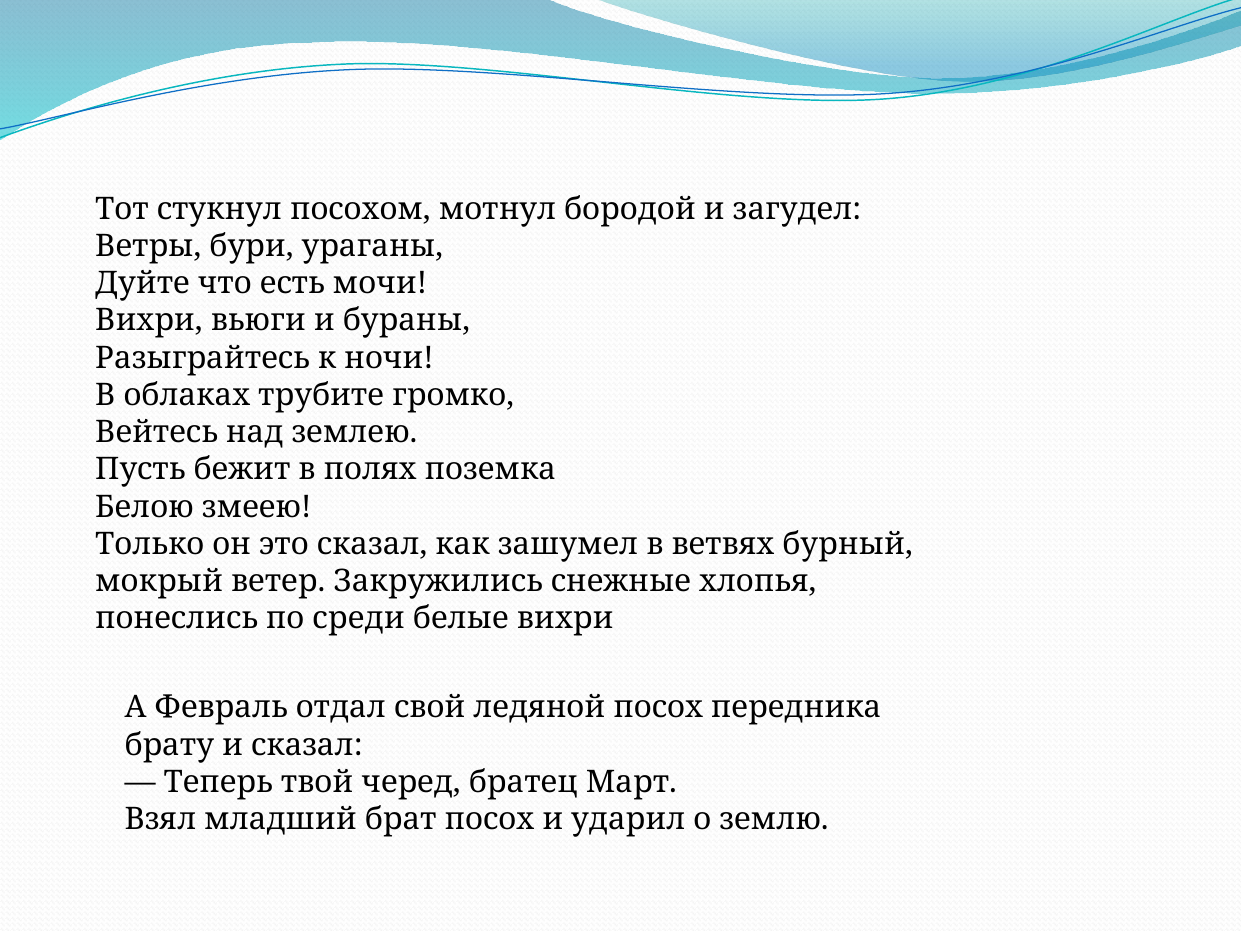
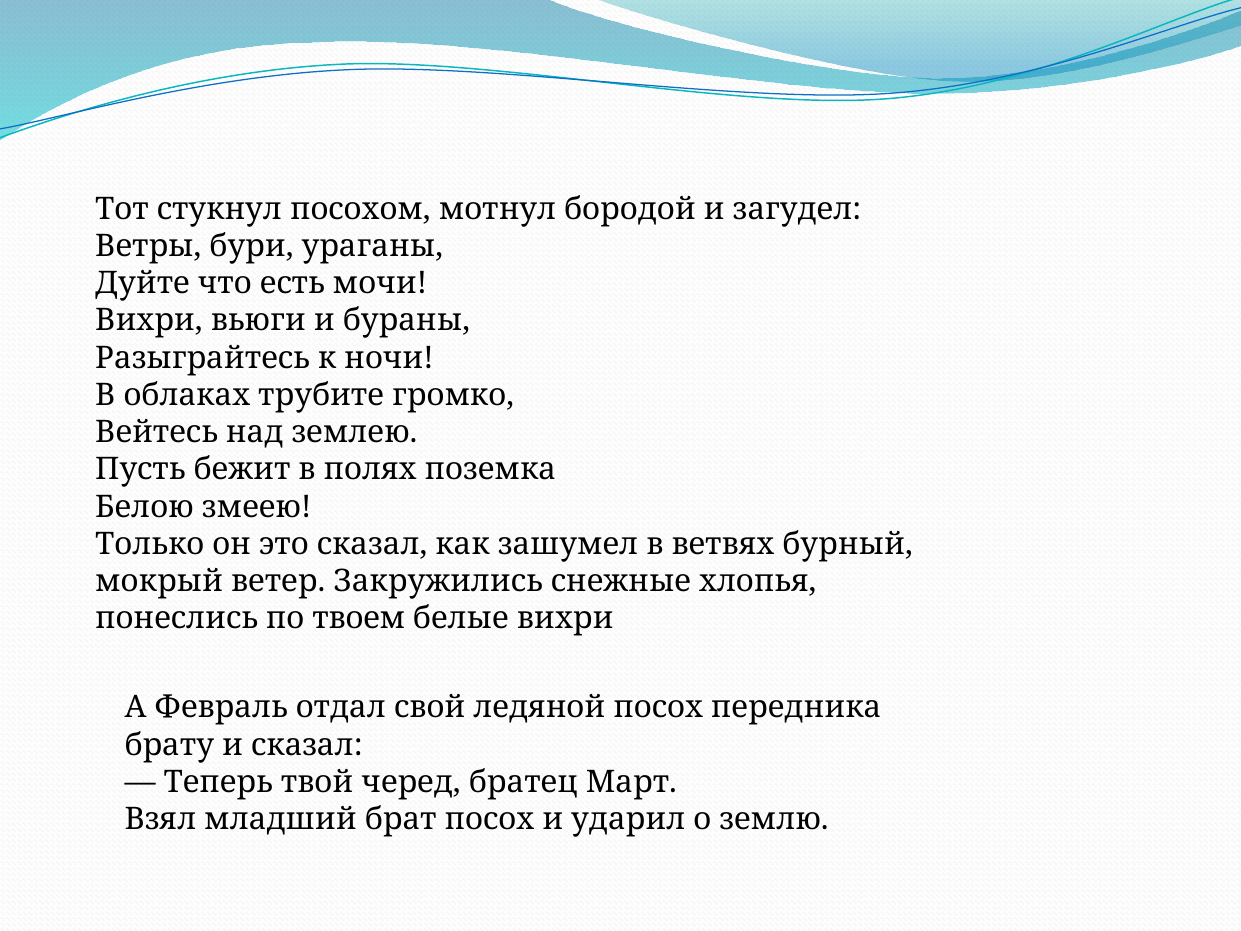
среди: среди -> твоем
